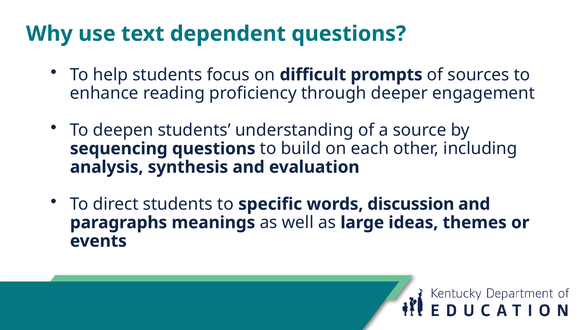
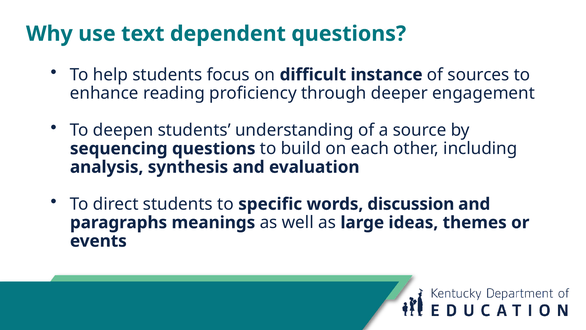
prompts: prompts -> instance
